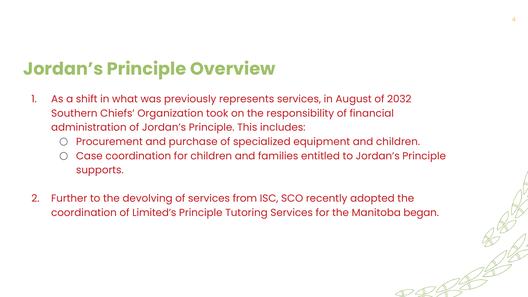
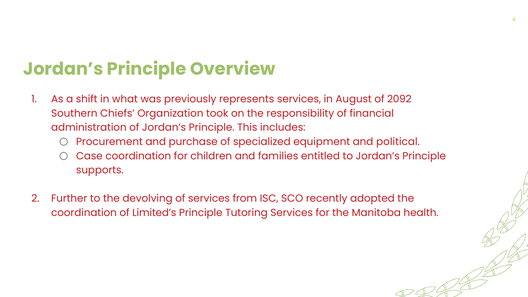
2032: 2032 -> 2092
and children: children -> political
began: began -> health
